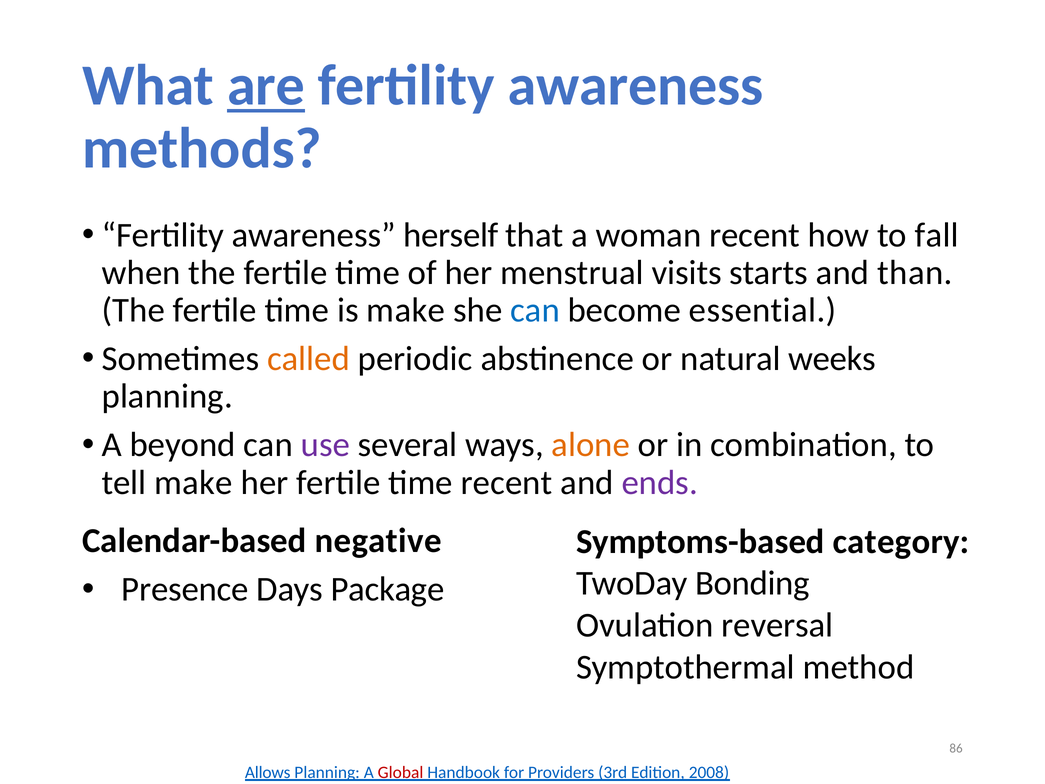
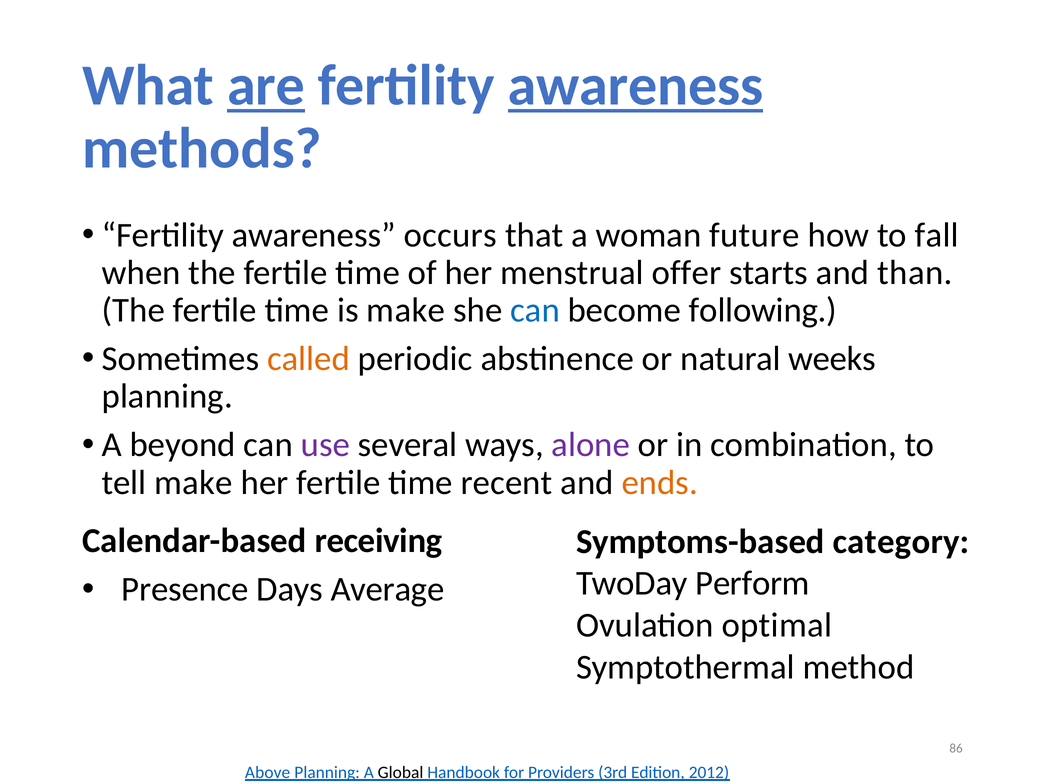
awareness at (635, 86) underline: none -> present
herself: herself -> occurs
woman recent: recent -> future
visits: visits -> offer
essential: essential -> following
alone colour: orange -> purple
ends colour: purple -> orange
negative: negative -> receiving
Bonding: Bonding -> Perform
Package: Package -> Average
reversal: reversal -> optimal
Allows: Allows -> Above
Global colour: red -> black
2008: 2008 -> 2012
